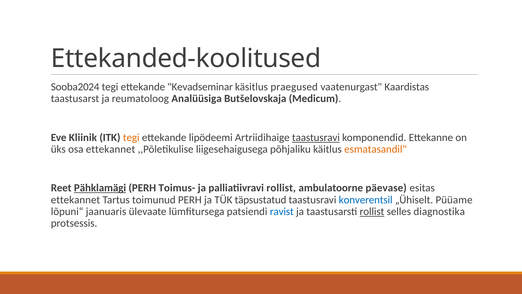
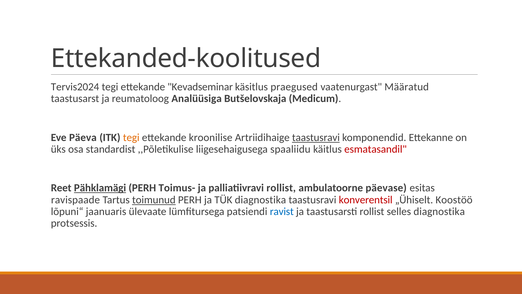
Sooba2024: Sooba2024 -> Tervis2024
Kaardistas: Kaardistas -> Määratud
Kliinik: Kliinik -> Päeva
lipödeemi: lipödeemi -> kroonilise
osa ettekannet: ettekannet -> standardist
põhjaliku: põhjaliku -> spaaliidu
esmatasandil colour: orange -> red
ettekannet at (76, 200): ettekannet -> ravispaade
toimunud underline: none -> present
TÜK täpsustatud: täpsustatud -> diagnostika
konverentsil colour: blue -> red
Püüame: Püüame -> Koostöö
rollist at (372, 211) underline: present -> none
